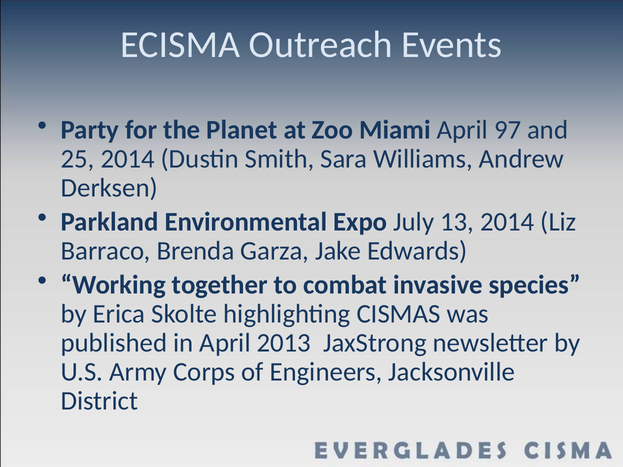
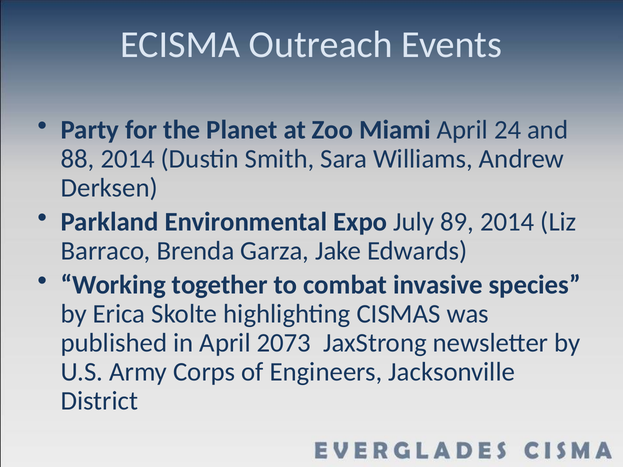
97: 97 -> 24
25: 25 -> 88
13: 13 -> 89
2013: 2013 -> 2073
